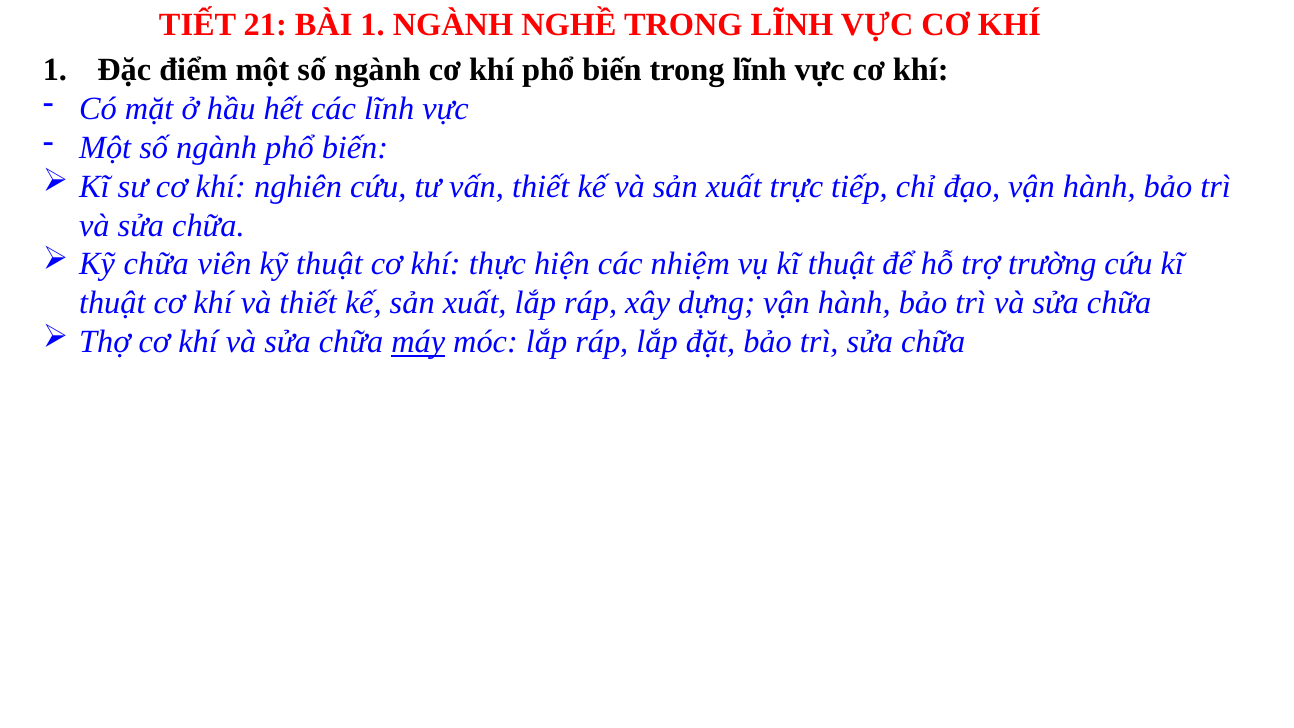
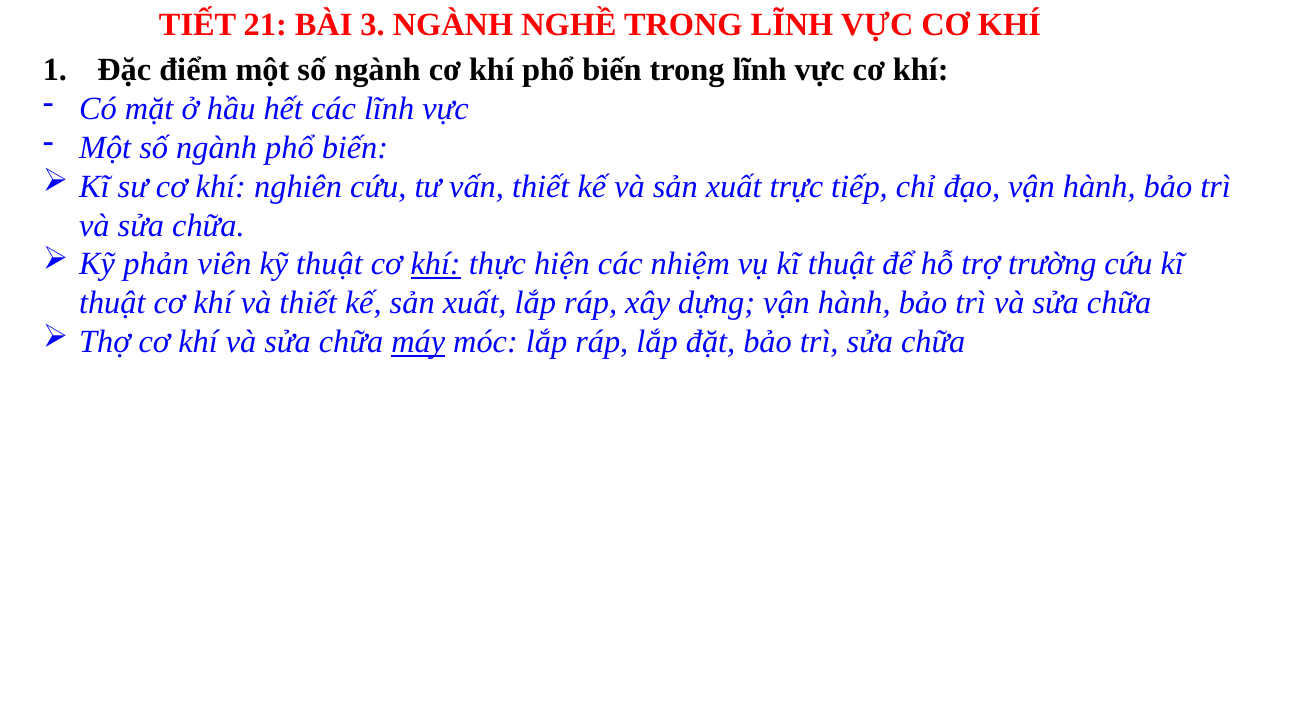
BÀI 1: 1 -> 3
Kỹ chữa: chữa -> phản
khí at (436, 264) underline: none -> present
